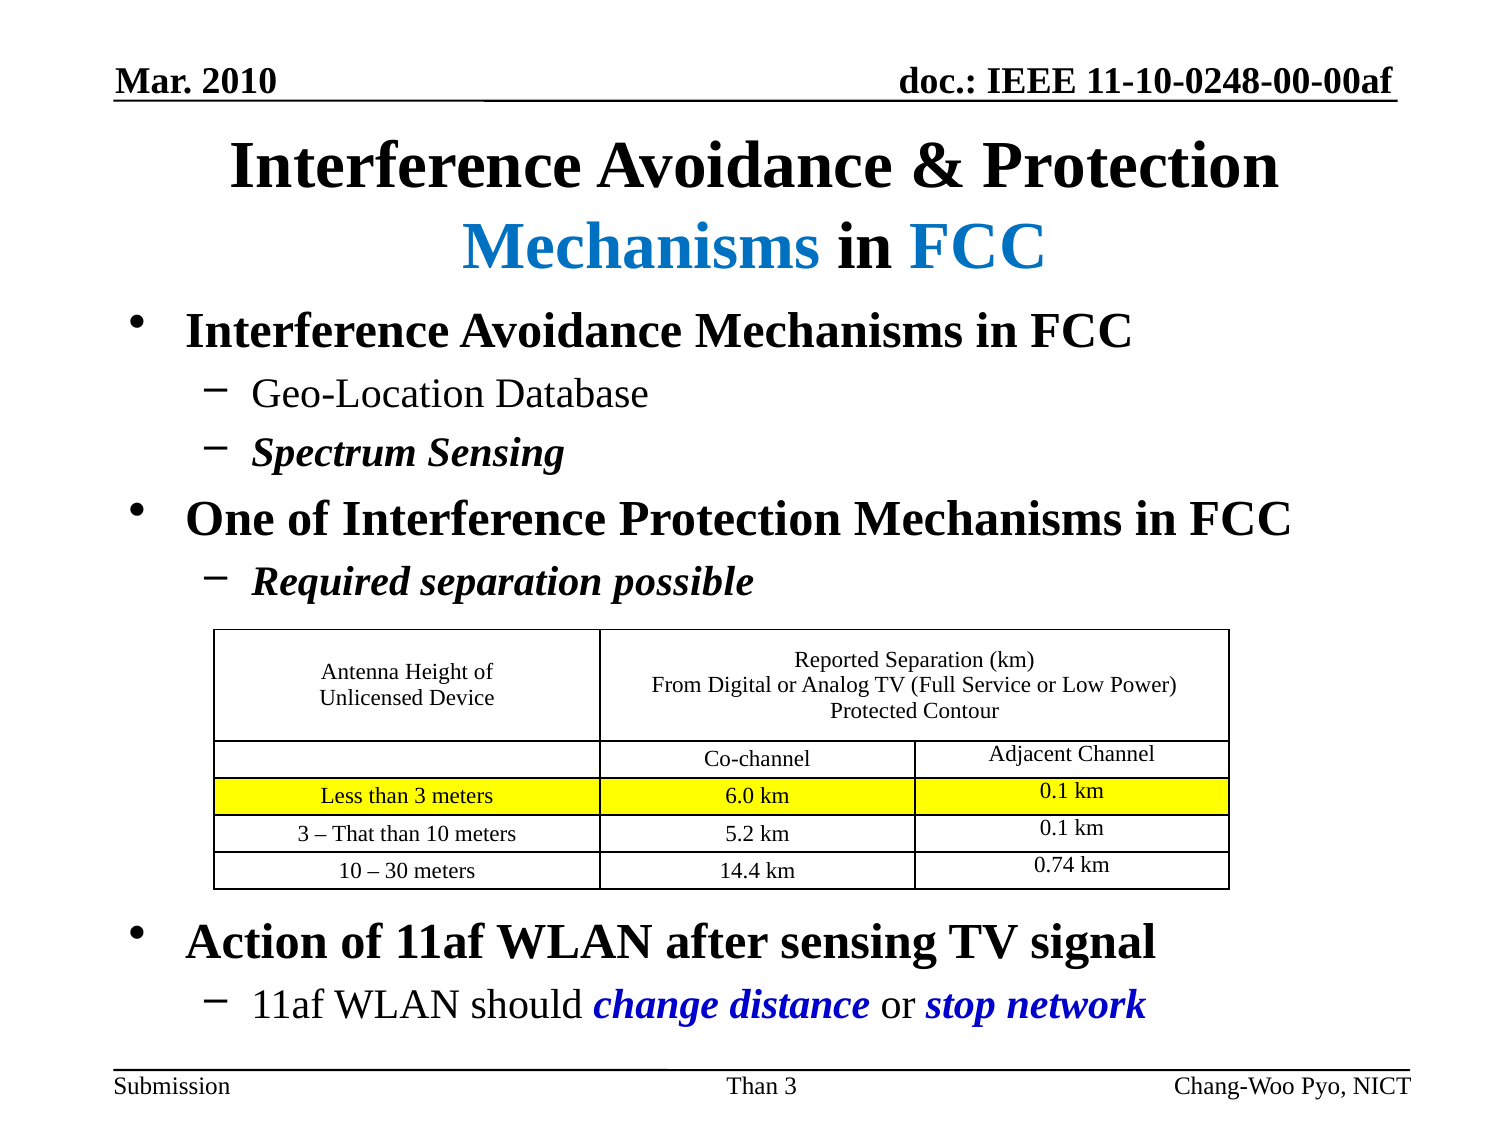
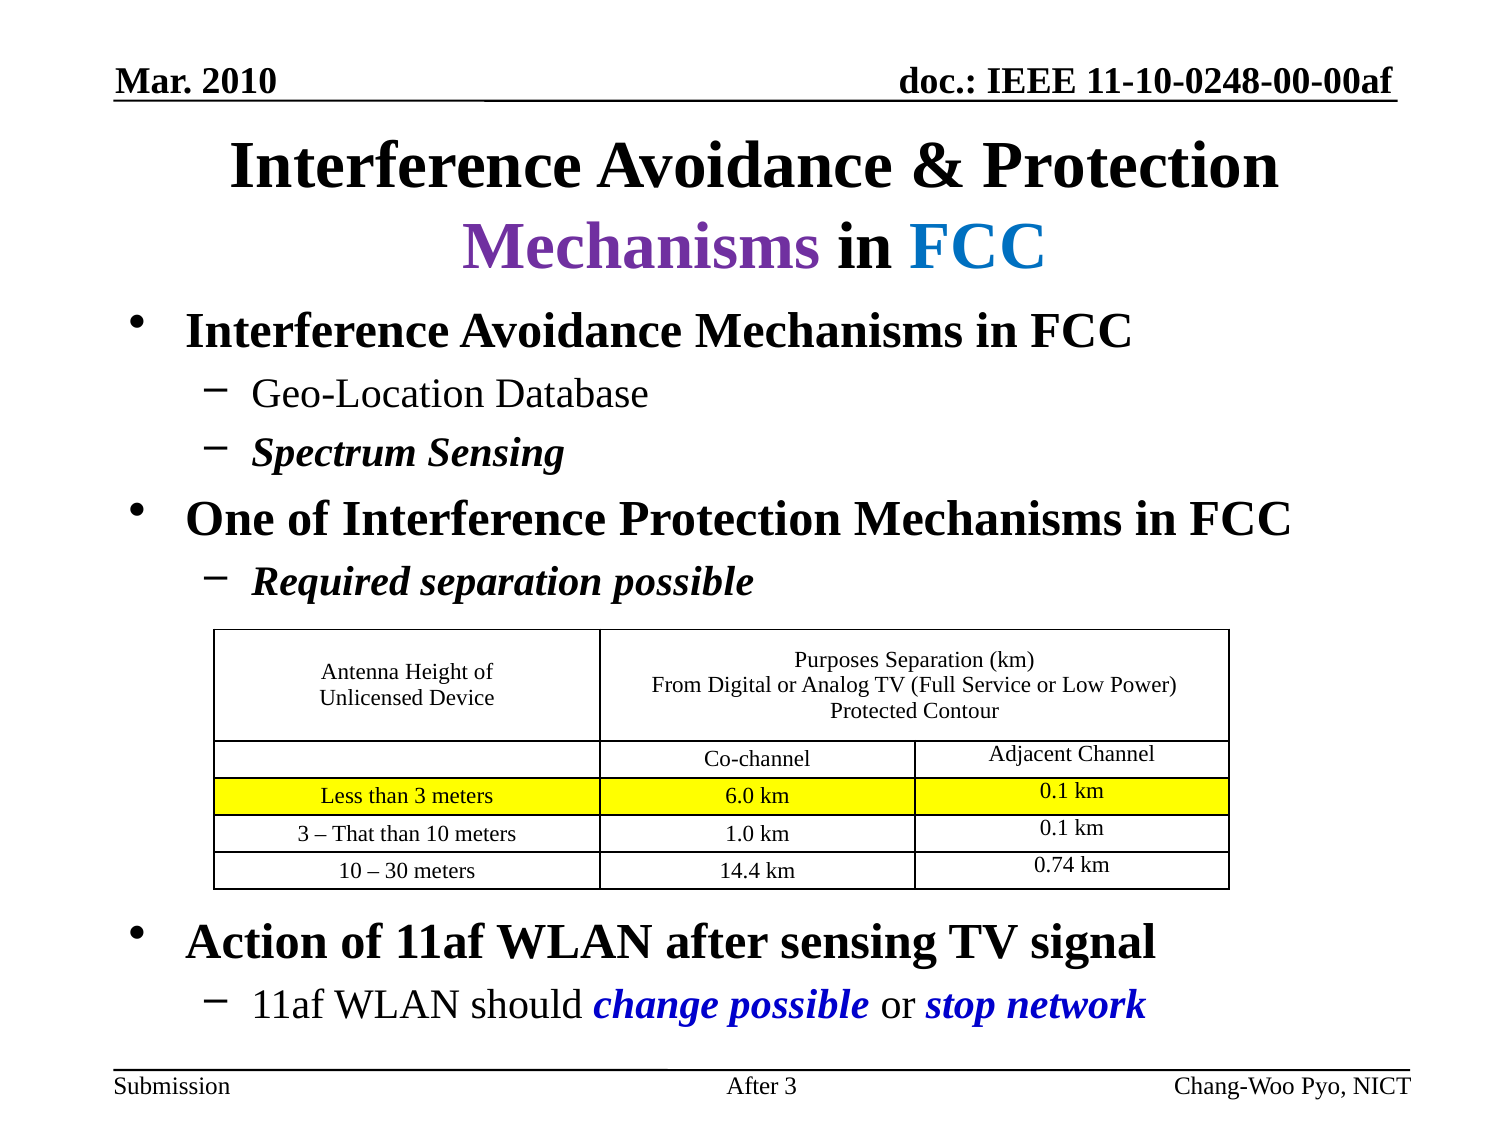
Mechanisms at (641, 246) colour: blue -> purple
Reported: Reported -> Purposes
5.2: 5.2 -> 1.0
change distance: distance -> possible
Than at (752, 1087): Than -> After
